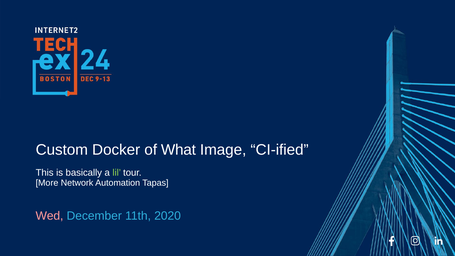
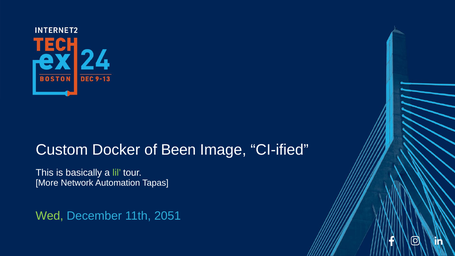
What: What -> Been
Wed colour: pink -> light green
2020: 2020 -> 2051
